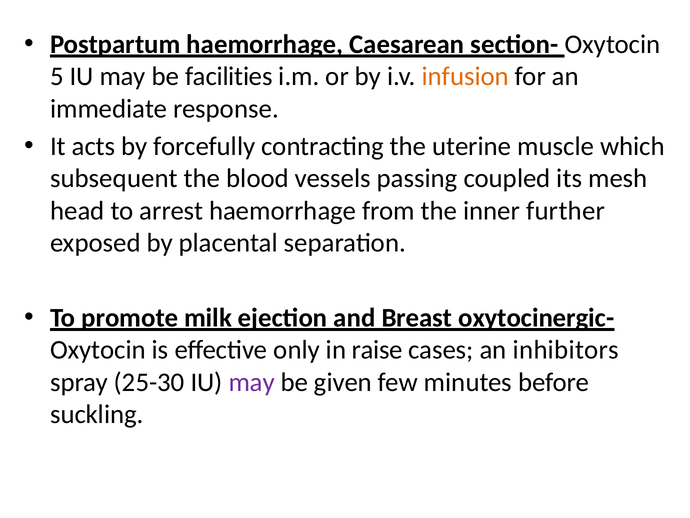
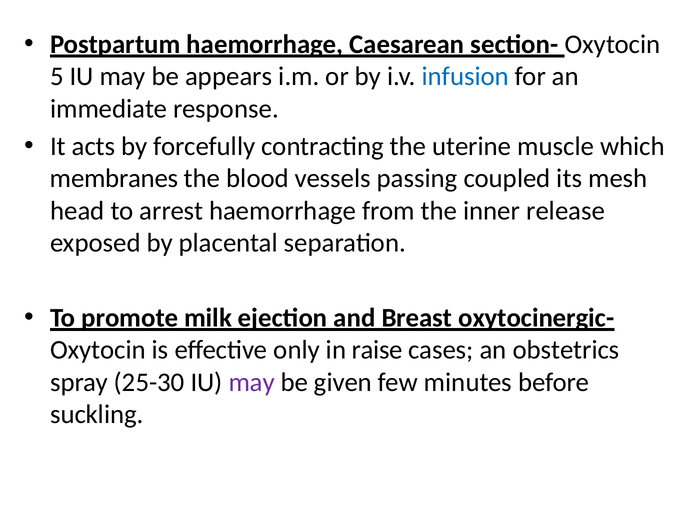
facilities: facilities -> appears
infusion colour: orange -> blue
subsequent: subsequent -> membranes
further: further -> release
inhibitors: inhibitors -> obstetrics
